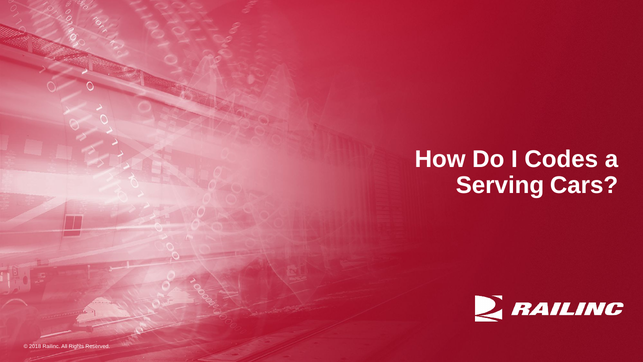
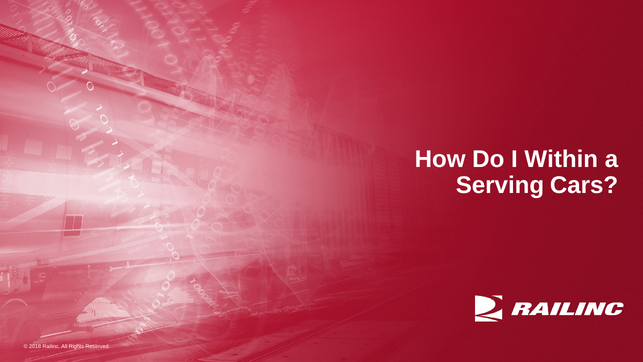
Codes: Codes -> Within
